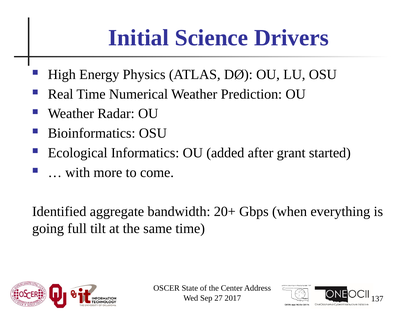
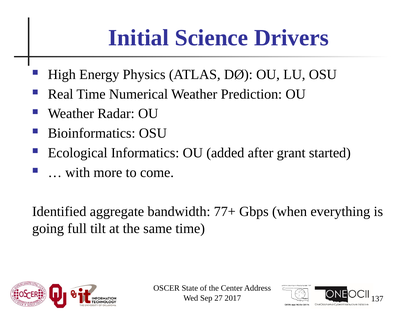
20+: 20+ -> 77+
